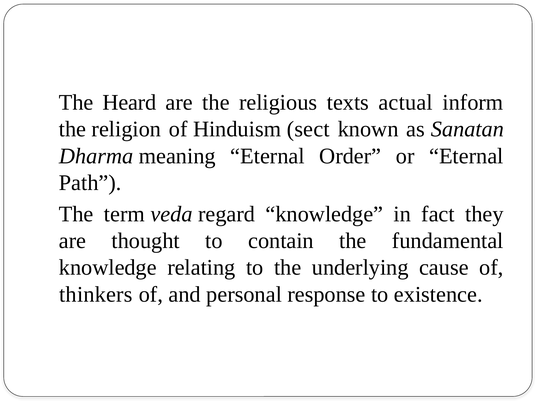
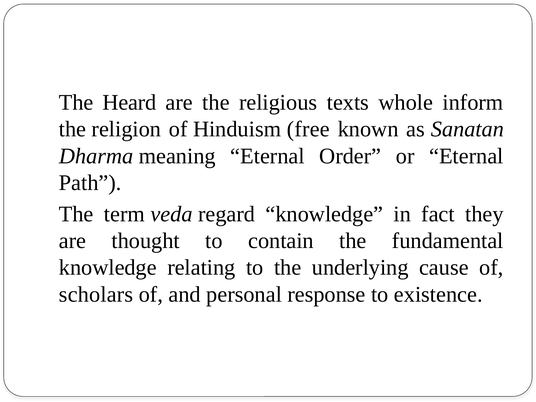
actual: actual -> whole
sect: sect -> free
thinkers: thinkers -> scholars
